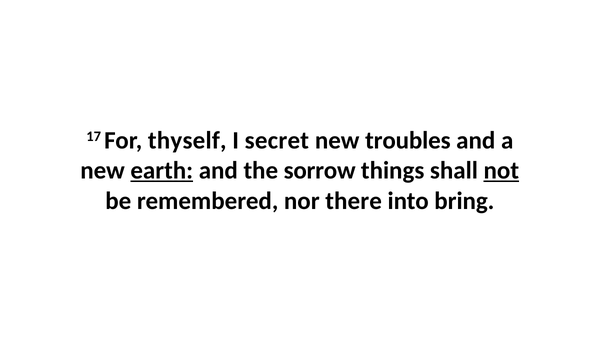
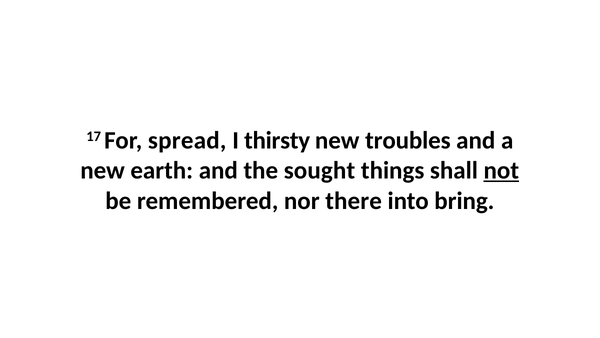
thyself: thyself -> spread
secret: secret -> thirsty
earth underline: present -> none
sorrow: sorrow -> sought
